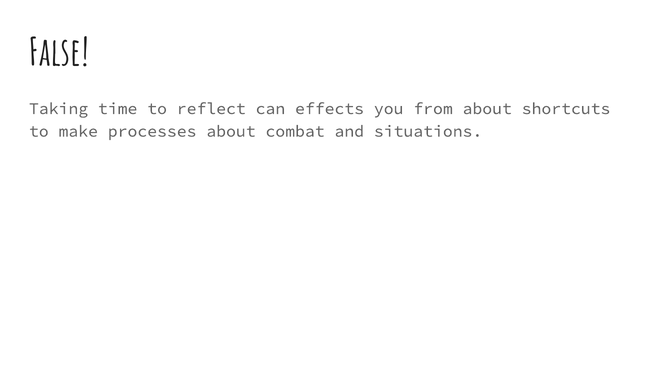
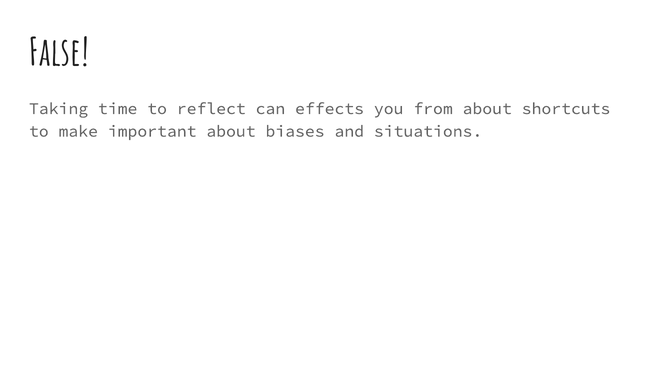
processes: processes -> important
combat: combat -> biases
